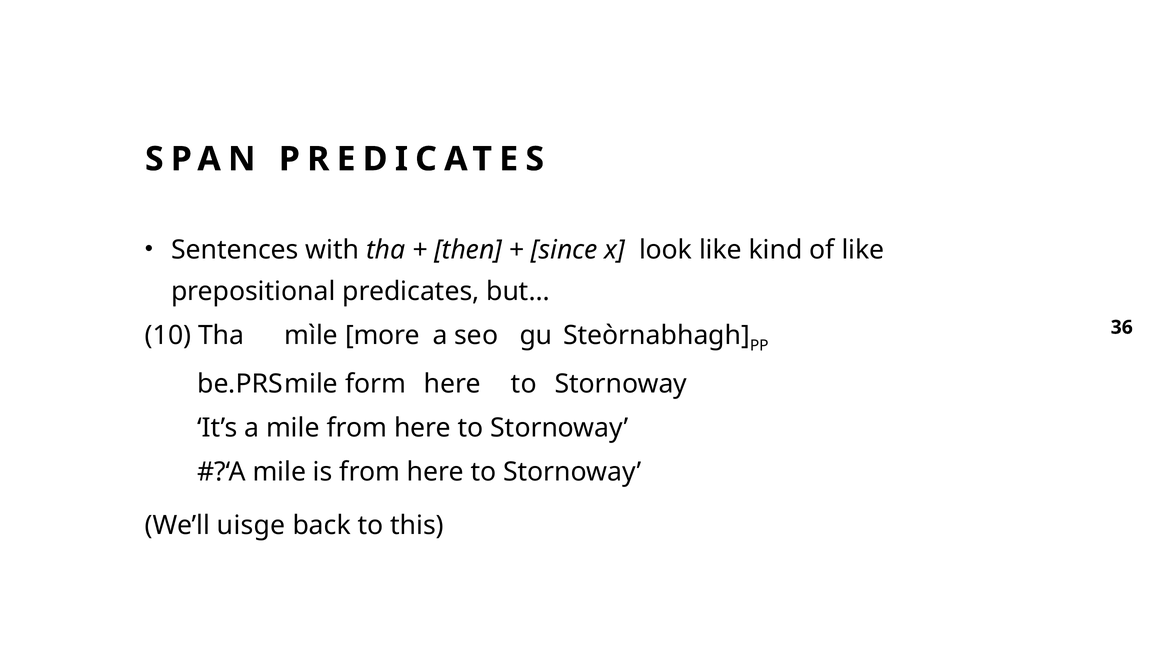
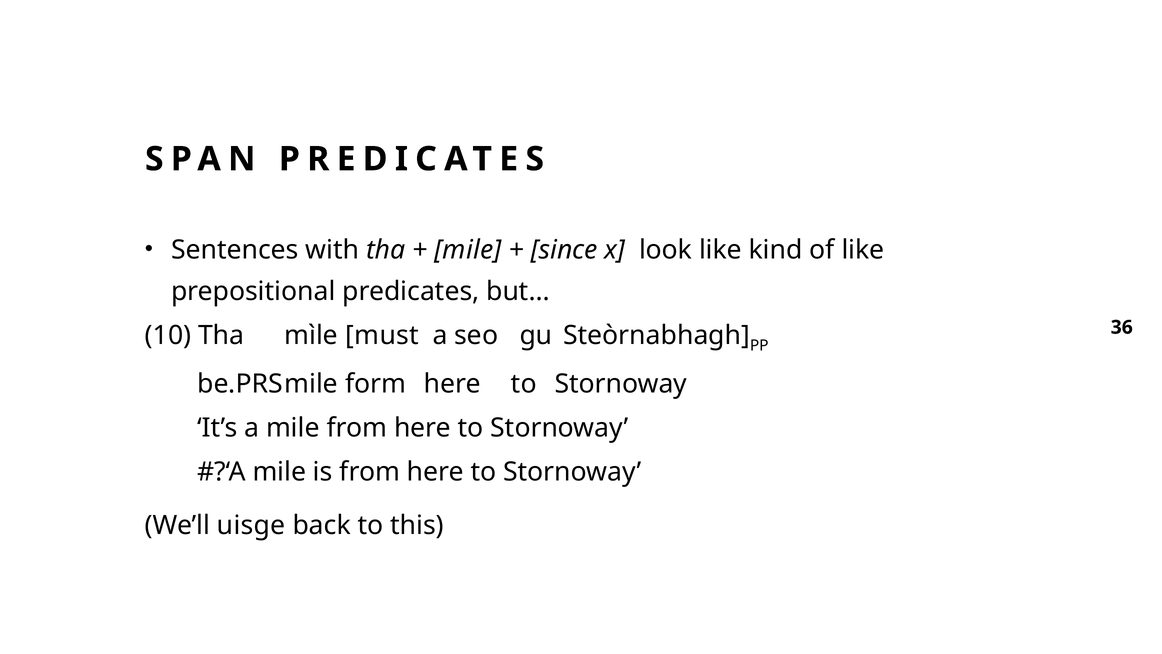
then at (468, 250): then -> mile
more: more -> must
